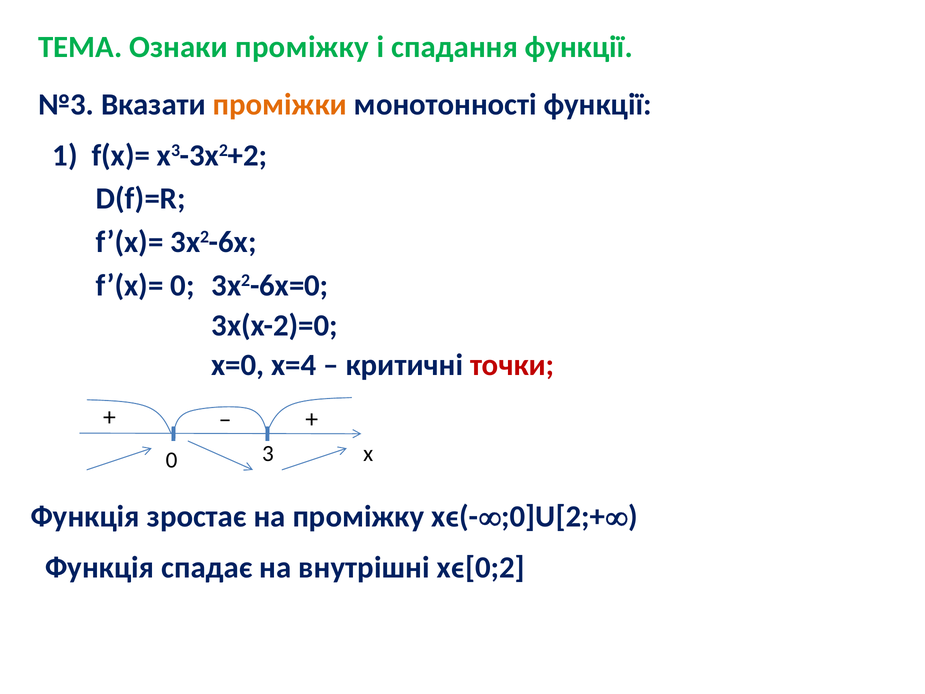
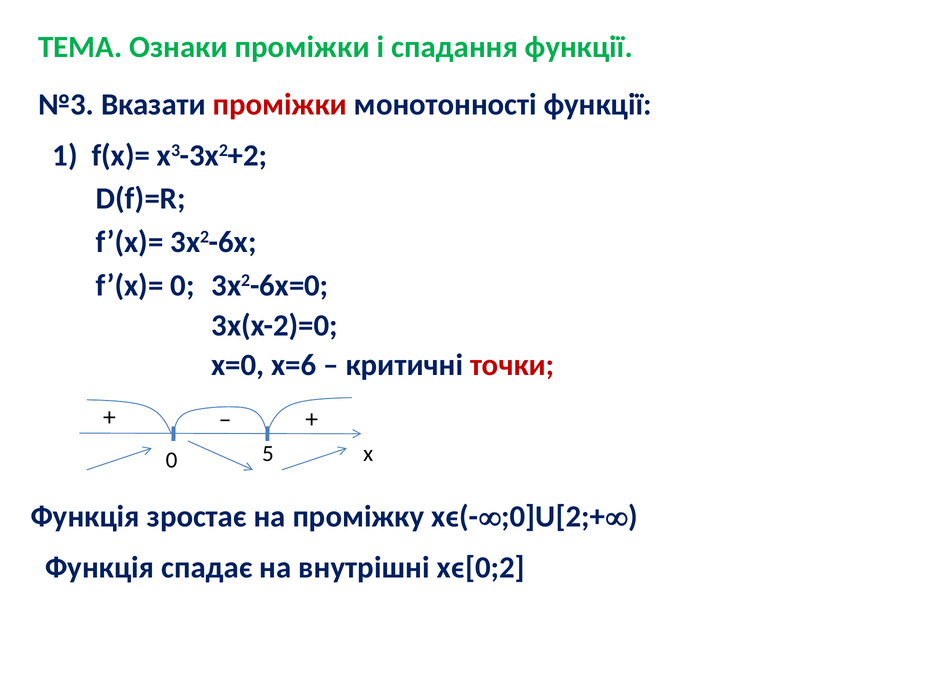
Ознаки проміжку: проміжку -> проміжки
проміжки at (280, 105) colour: orange -> red
x=4: x=4 -> x=6
3: 3 -> 5
